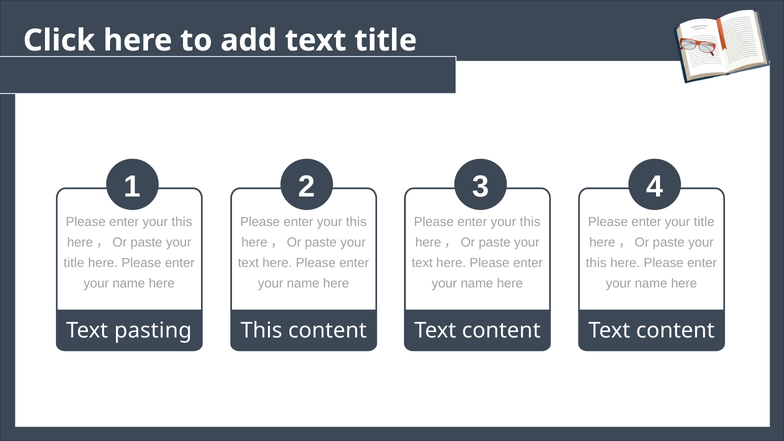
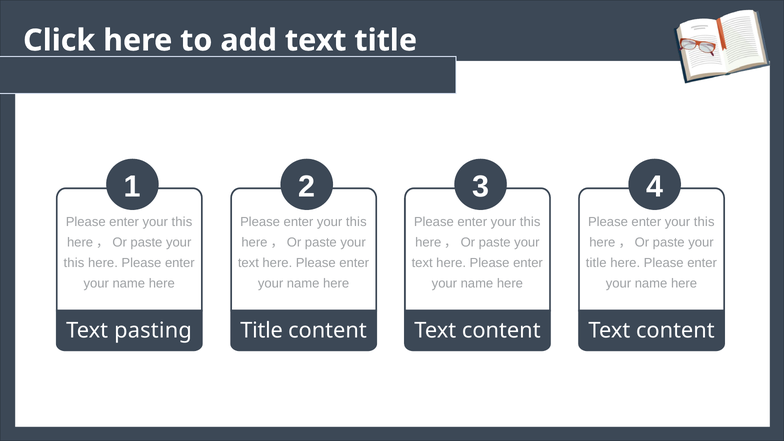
title at (704, 222): title -> this
title at (74, 263): title -> this
this at (596, 263): this -> title
This at (261, 330): This -> Title
